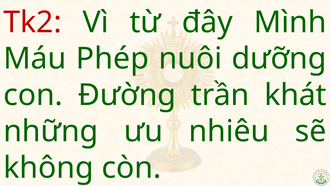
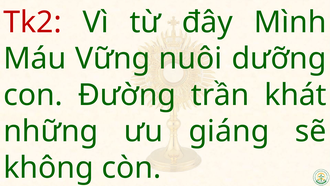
Phép: Phép -> Vững
nhiêu: nhiêu -> giáng
